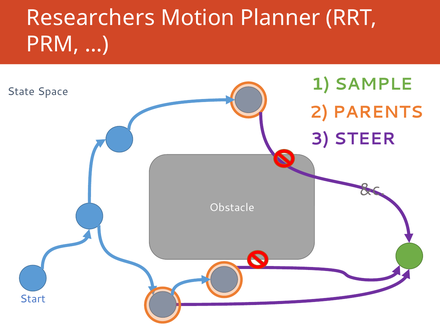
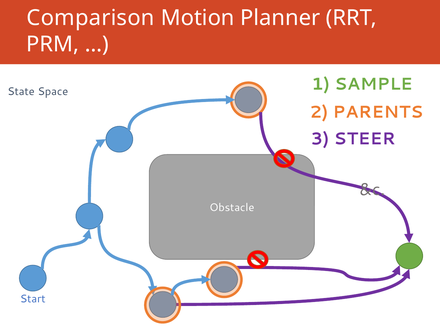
Researchers: Researchers -> Comparison
